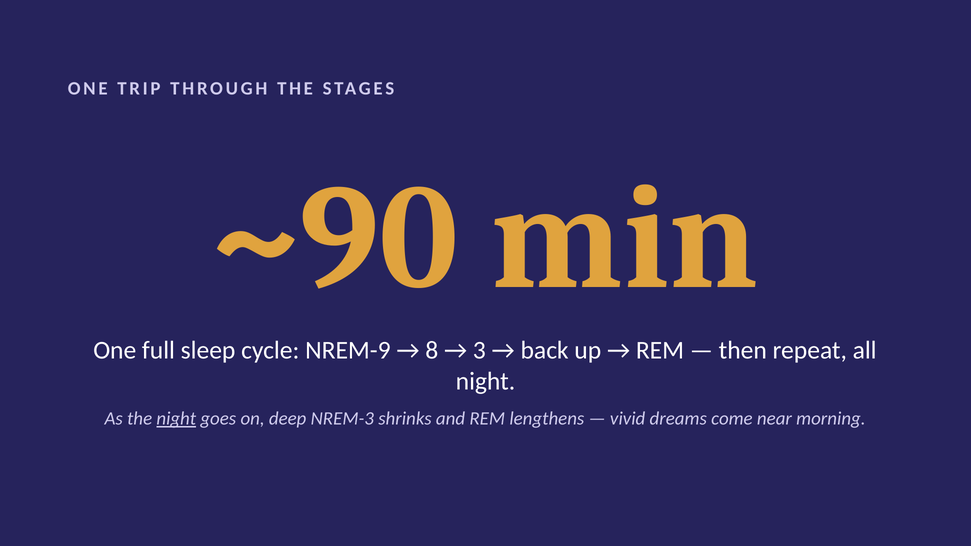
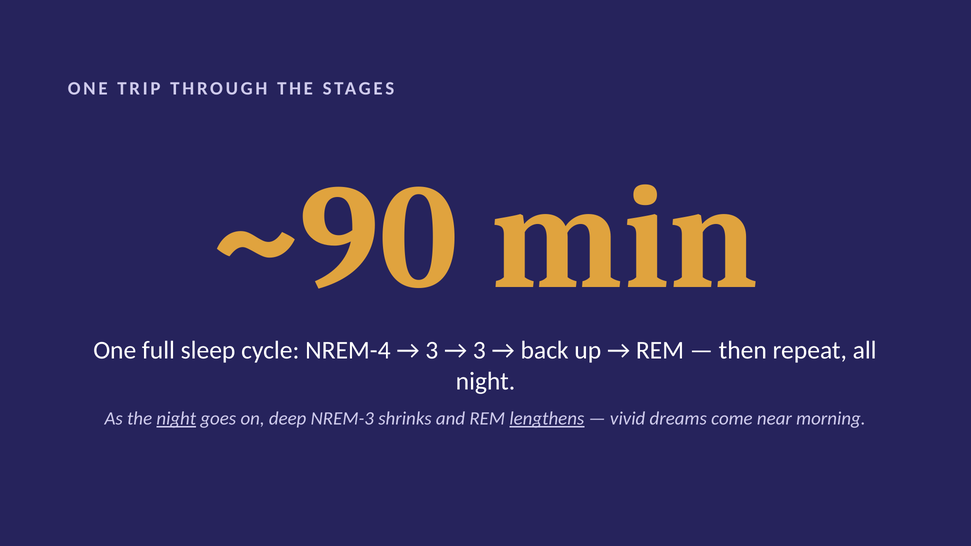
NREM-9: NREM-9 -> NREM-4
8 at (432, 351): 8 -> 3
lengthens underline: none -> present
